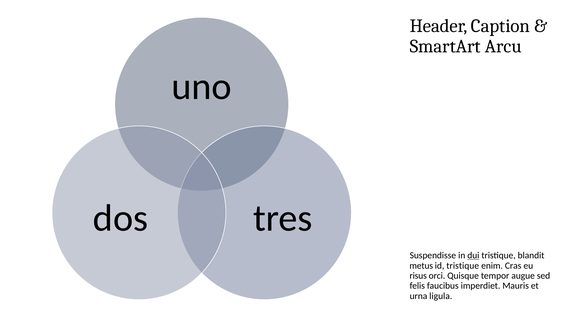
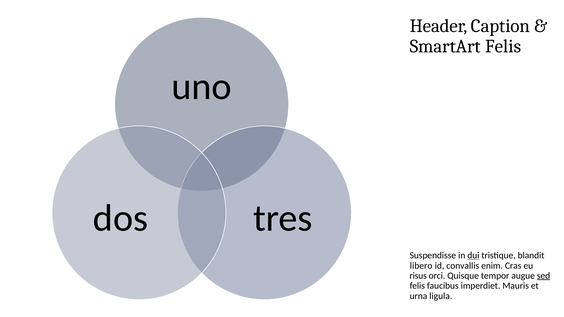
SmartArt Arcu: Arcu -> Felis
metus: metus -> libero
id tristique: tristique -> convallis
sed underline: none -> present
